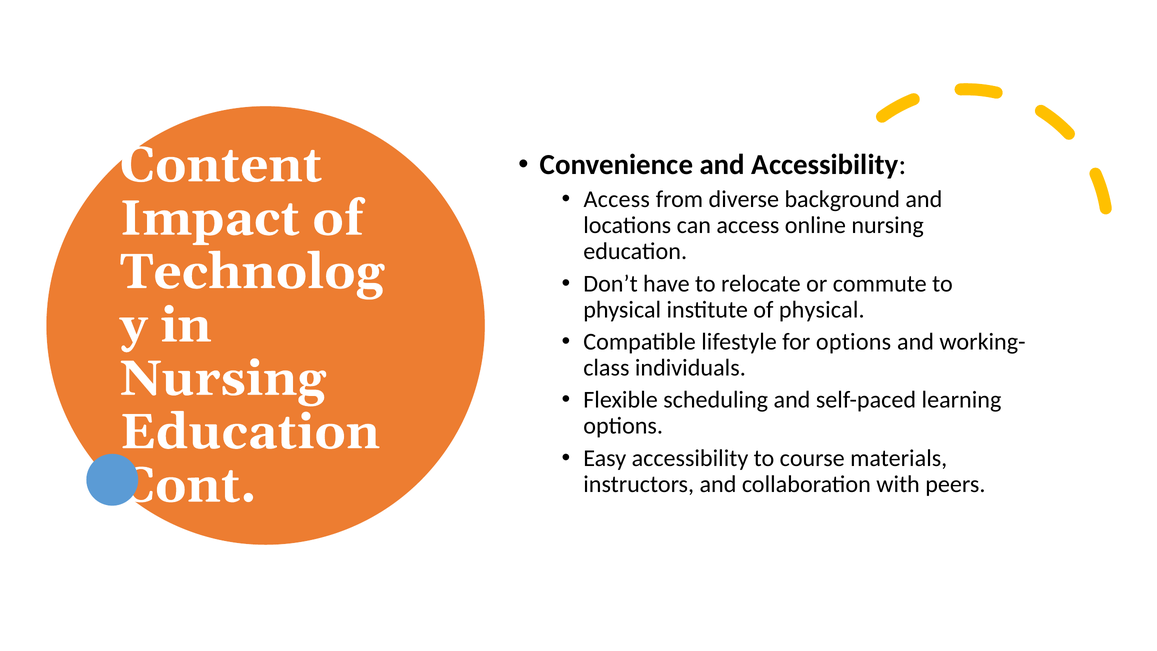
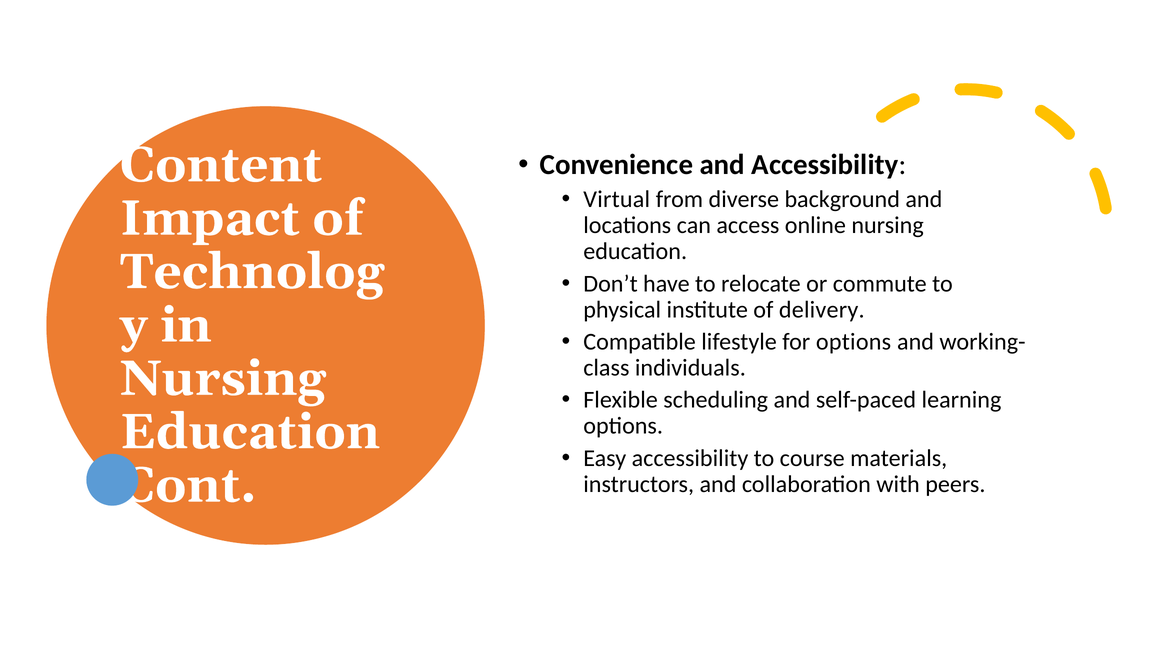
Access at (617, 199): Access -> Virtual
of physical: physical -> delivery
